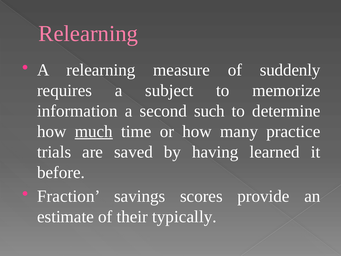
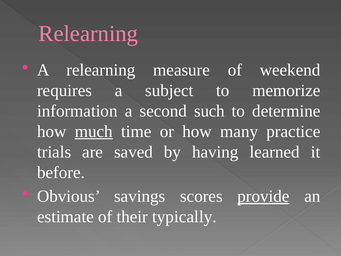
suddenly: suddenly -> weekend
Fraction: Fraction -> Obvious
provide underline: none -> present
